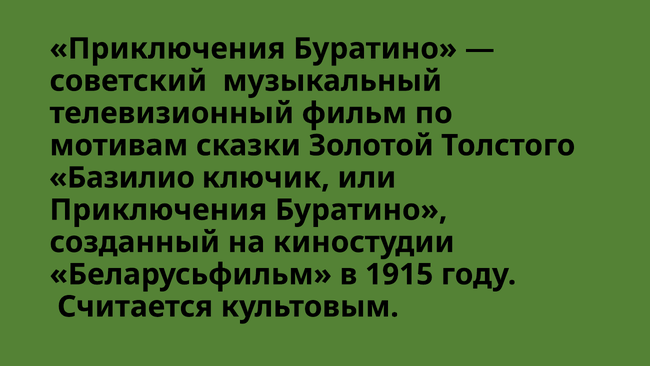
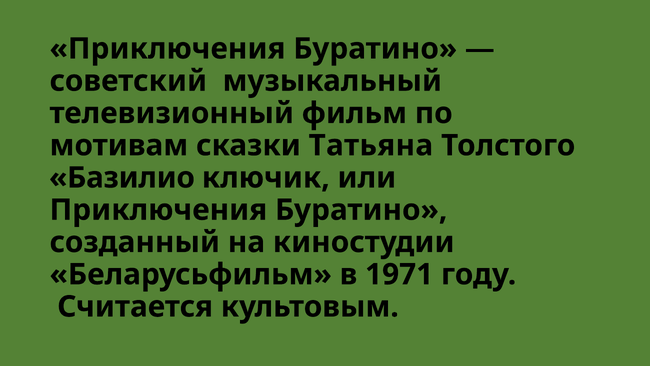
Золотой: Золотой -> Татьяна
1915: 1915 -> 1971
